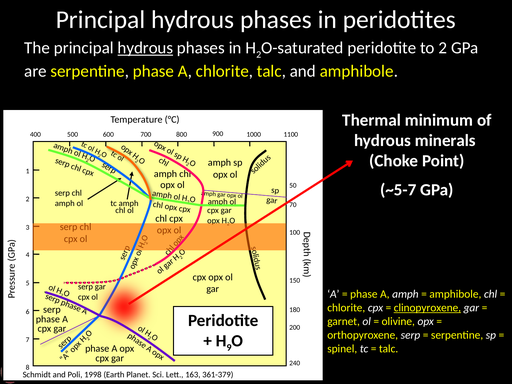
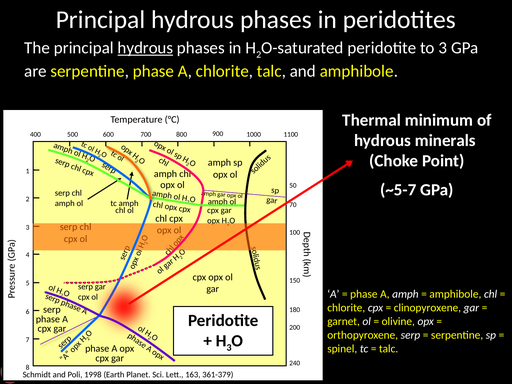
to 2: 2 -> 3
clinopyroxene underline: present -> none
9 at (229, 348): 9 -> 3
